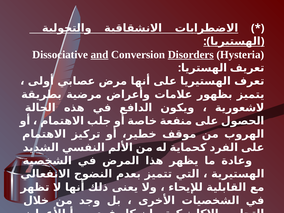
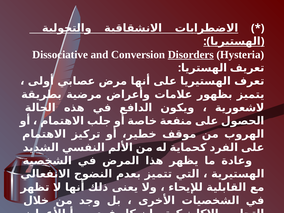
and underline: present -> none
